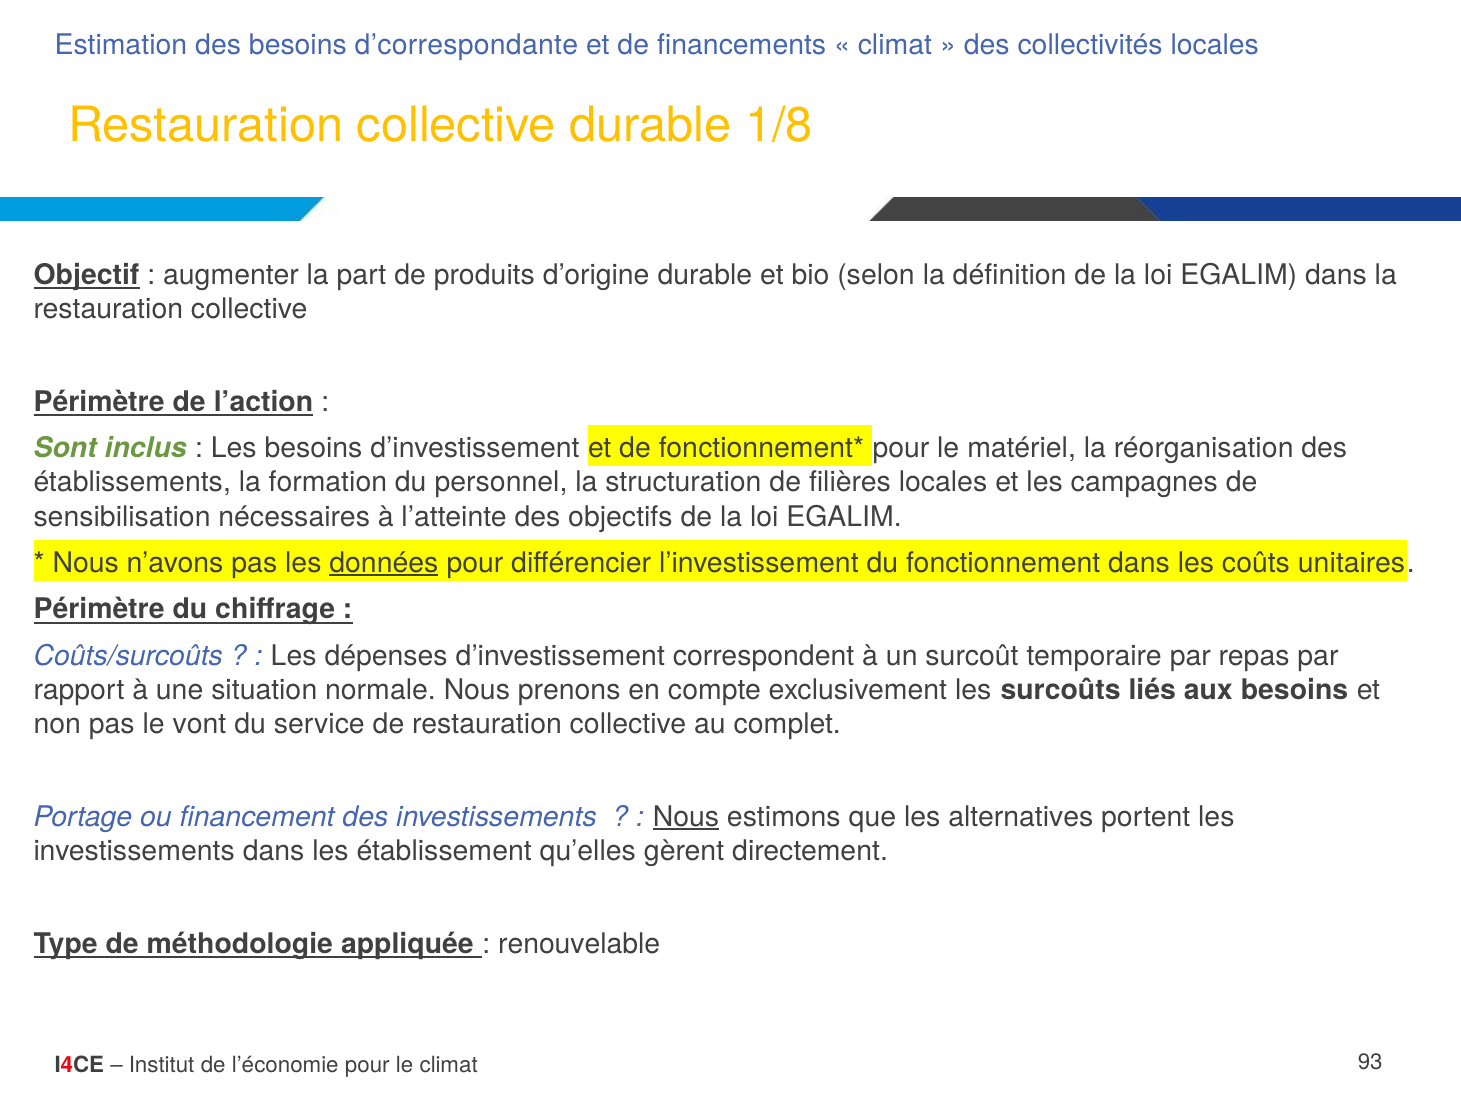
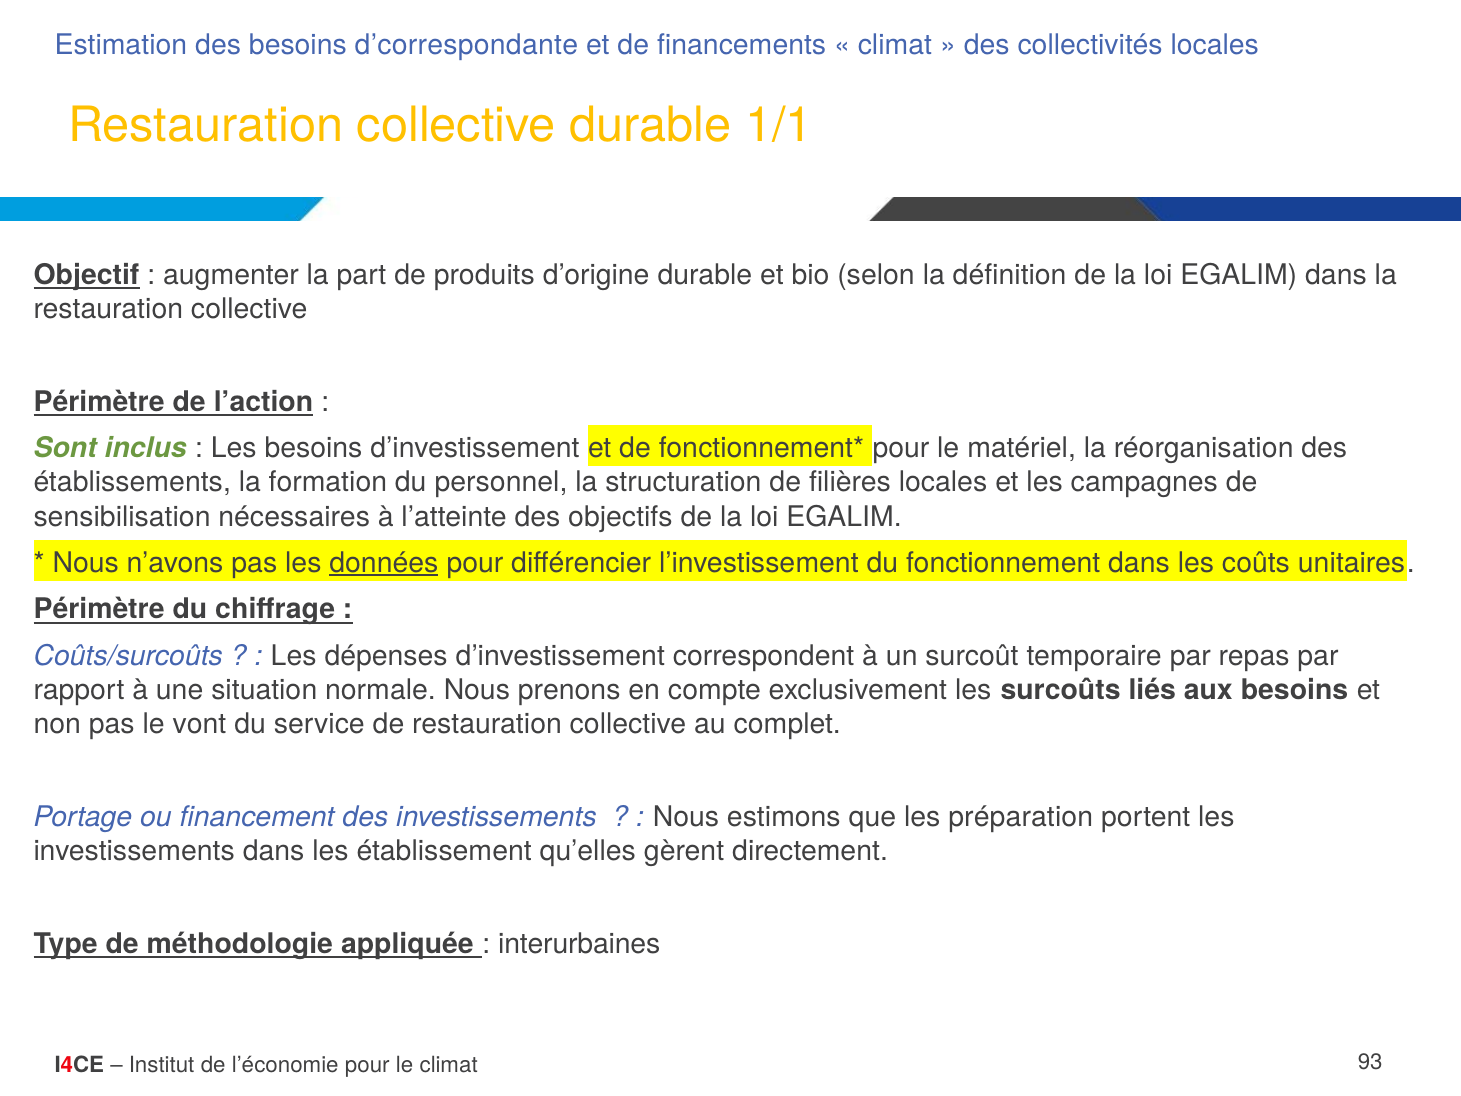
1/8: 1/8 -> 1/1
Nous at (686, 817) underline: present -> none
alternatives: alternatives -> préparation
renouvelable: renouvelable -> interurbaines
